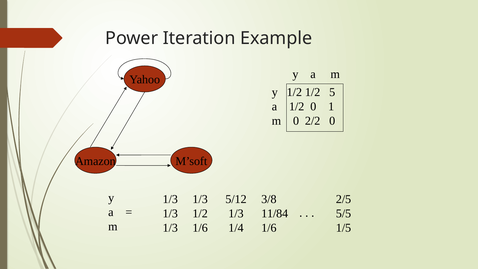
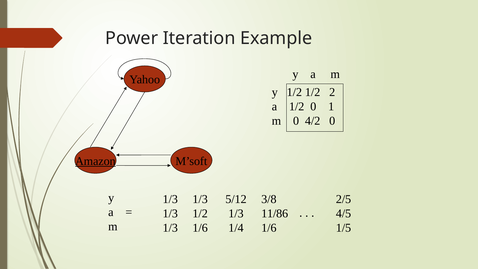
5: 5 -> 2
2/2: 2/2 -> 4/2
Amazon underline: none -> present
11/84: 11/84 -> 11/86
5/5: 5/5 -> 4/5
